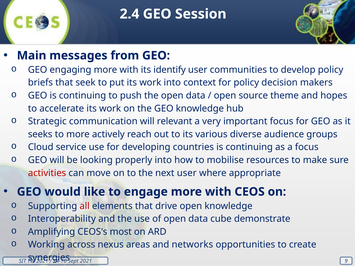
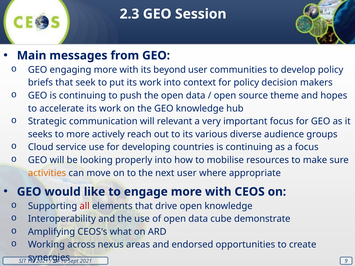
2.4: 2.4 -> 2.3
identify: identify -> beyond
activities colour: red -> orange
most: most -> what
networks: networks -> endorsed
